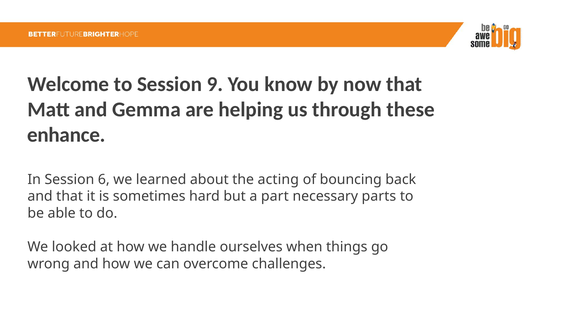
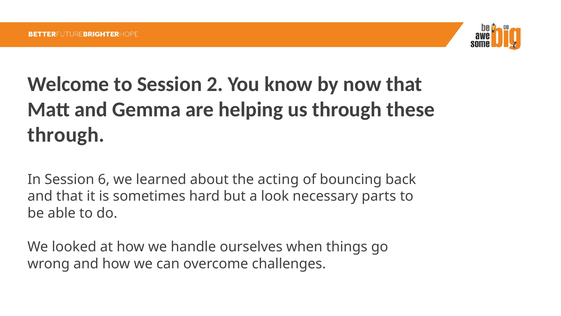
9: 9 -> 2
enhance at (66, 135): enhance -> through
part: part -> look
